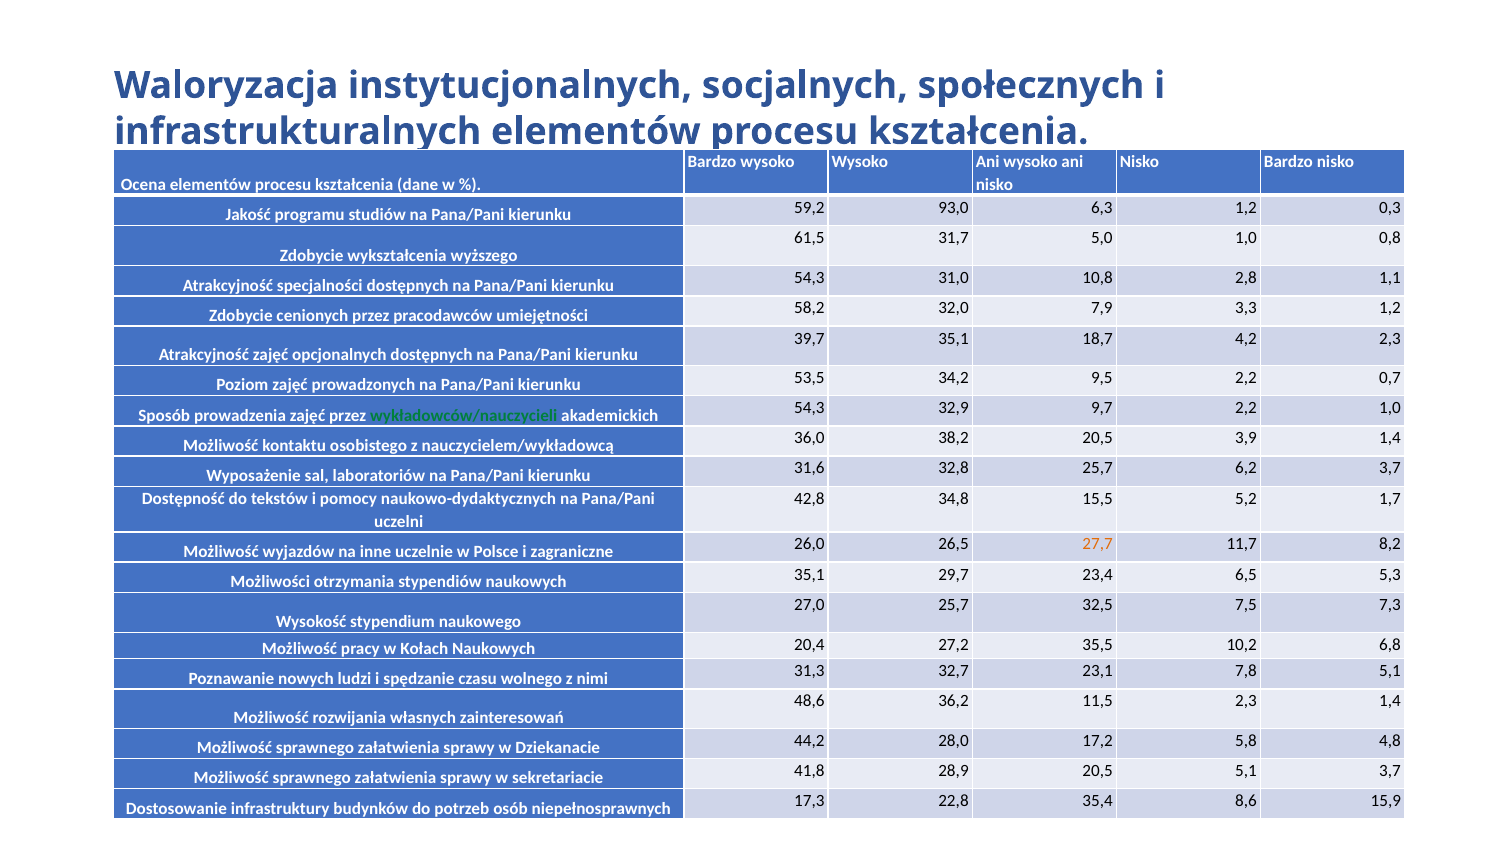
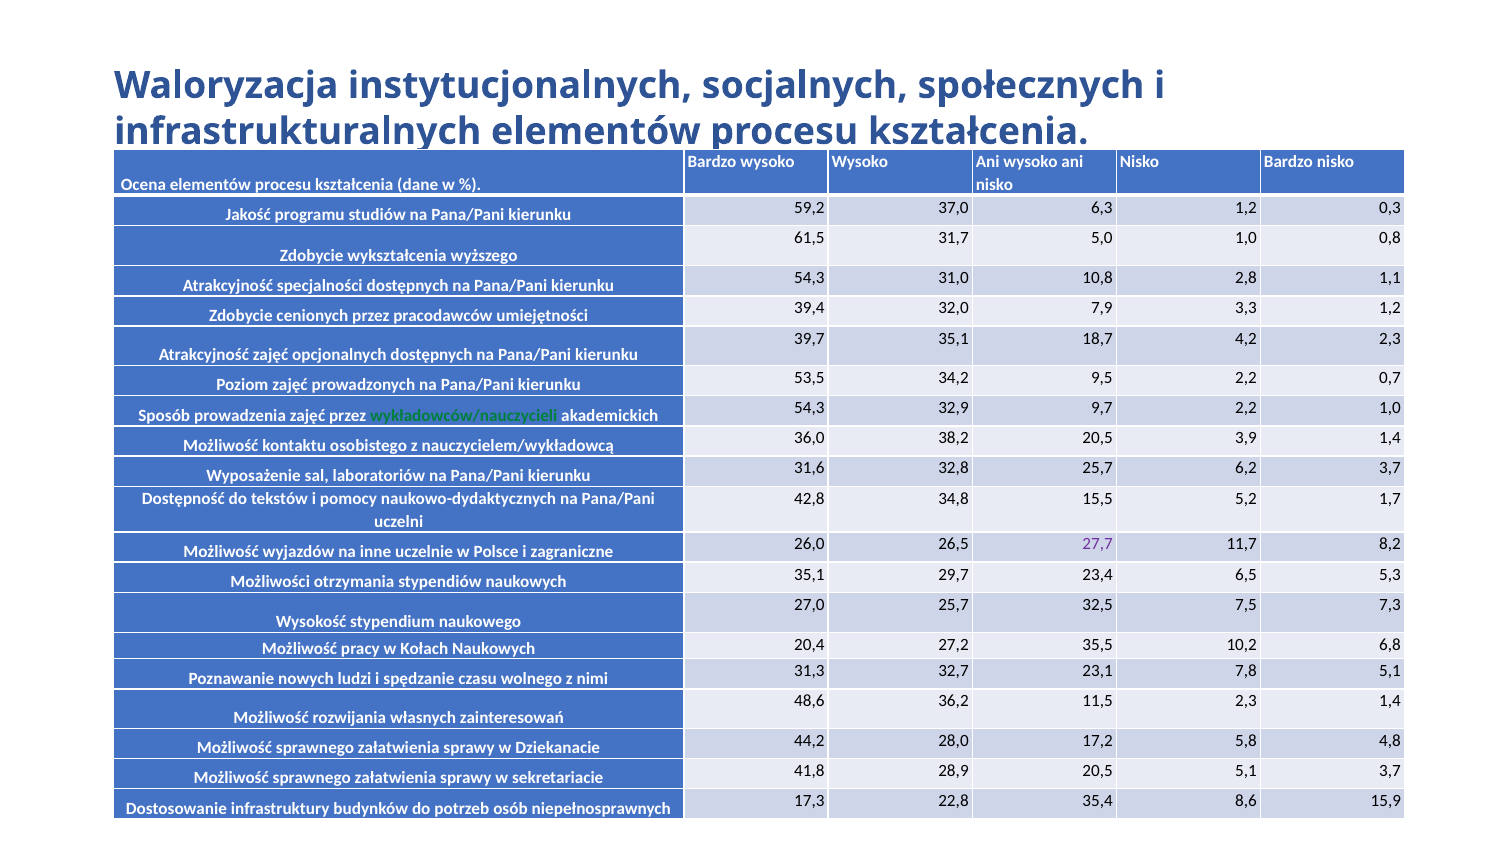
93,0: 93,0 -> 37,0
58,2: 58,2 -> 39,4
27,7 colour: orange -> purple
